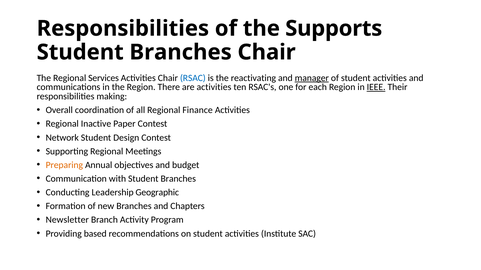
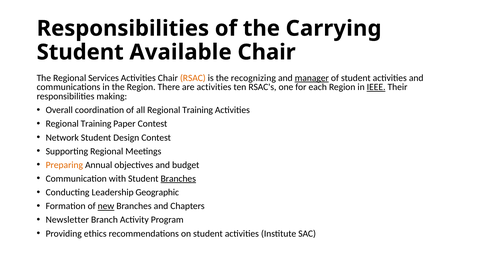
Supports: Supports -> Carrying
Branches at (181, 52): Branches -> Available
RSAC colour: blue -> orange
reactivating: reactivating -> recognizing
all Regional Finance: Finance -> Training
Inactive at (96, 124): Inactive -> Training
Branches at (178, 179) underline: none -> present
new underline: none -> present
based: based -> ethics
